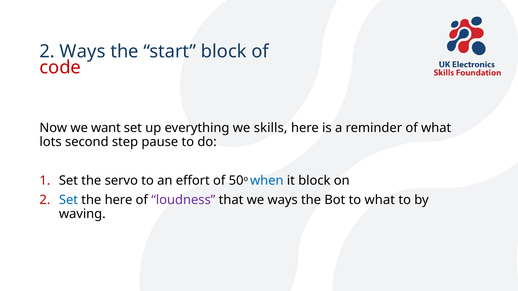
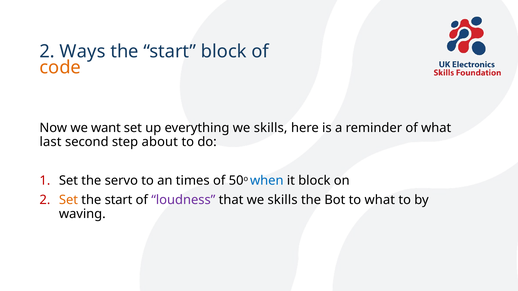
code colour: red -> orange
lots: lots -> last
pause: pause -> about
effort: effort -> times
Set at (68, 200) colour: blue -> orange
here at (119, 200): here -> start
that we ways: ways -> skills
